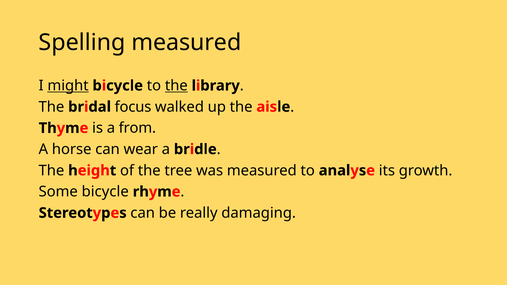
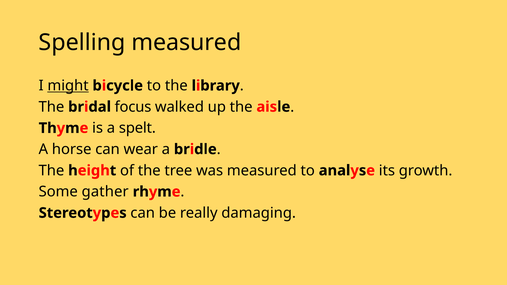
the at (176, 86) underline: present -> none
from: from -> spelt
Some bicycle: bicycle -> gather
